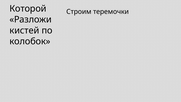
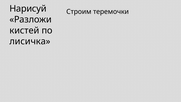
Которой: Которой -> Нарисуй
колобок: колобок -> лисичка
